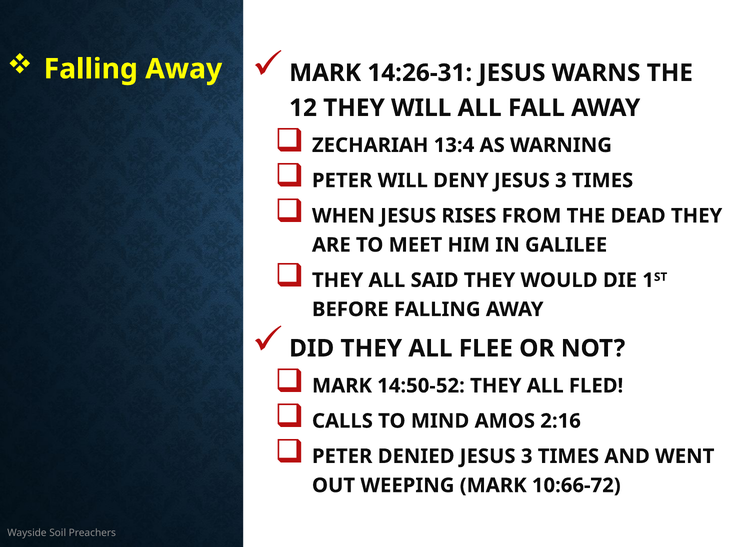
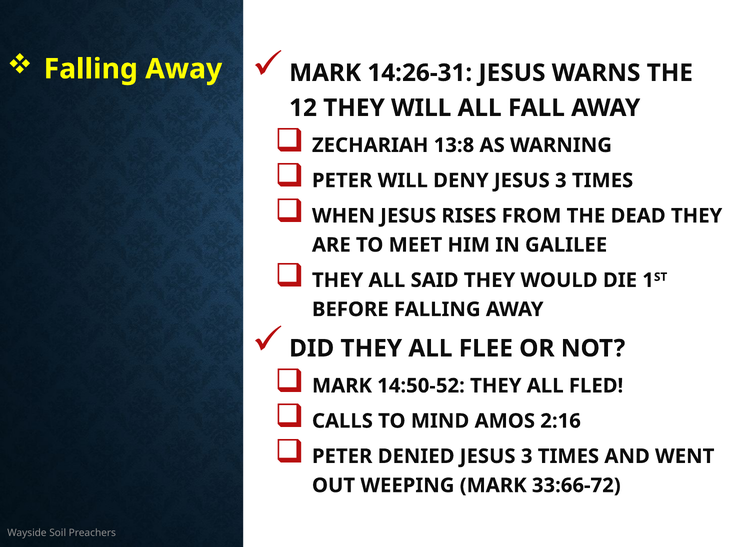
13:4: 13:4 -> 13:8
10:66-72: 10:66-72 -> 33:66-72
